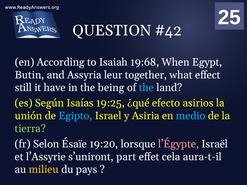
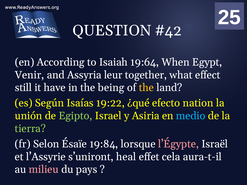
19:68: 19:68 -> 19:64
Butin: Butin -> Venir
the at (146, 88) colour: light blue -> yellow
19:25: 19:25 -> 19:22
asirios: asirios -> nation
Egipto colour: light blue -> light green
19:20: 19:20 -> 19:84
part: part -> heal
milieu colour: yellow -> pink
